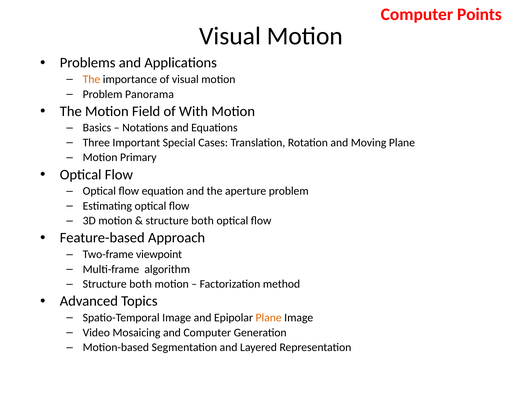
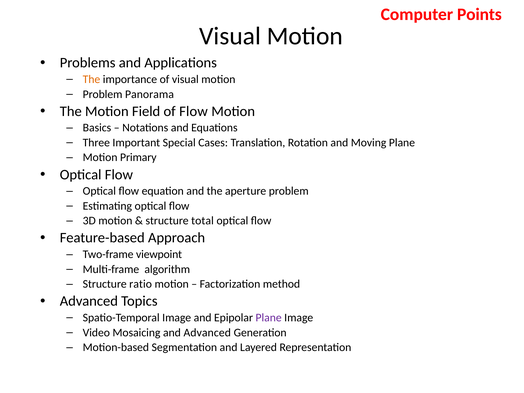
of With: With -> Flow
both at (203, 221): both -> total
both at (141, 284): both -> ratio
Plane at (269, 318) colour: orange -> purple
and Computer: Computer -> Advanced
